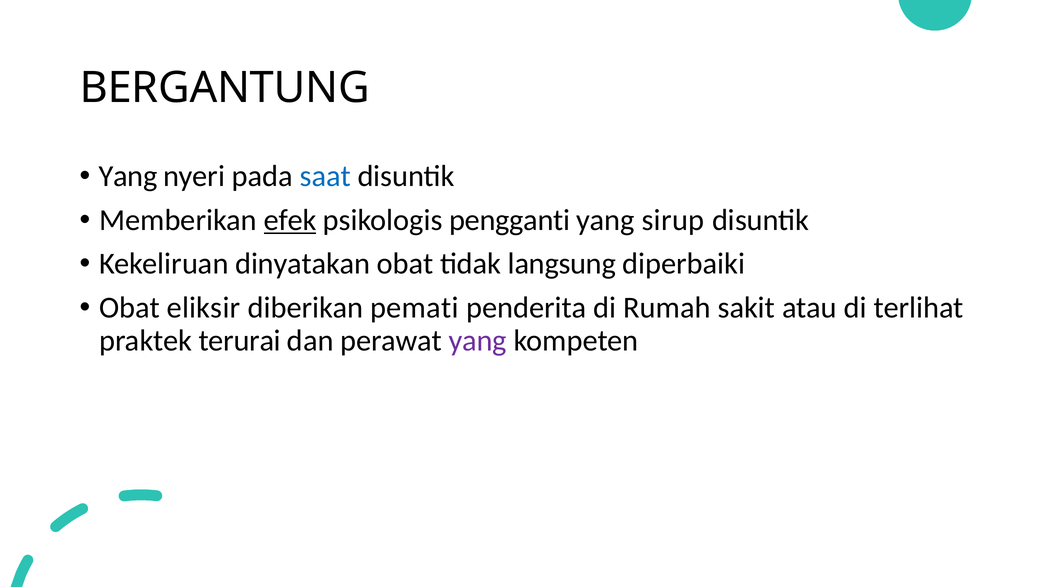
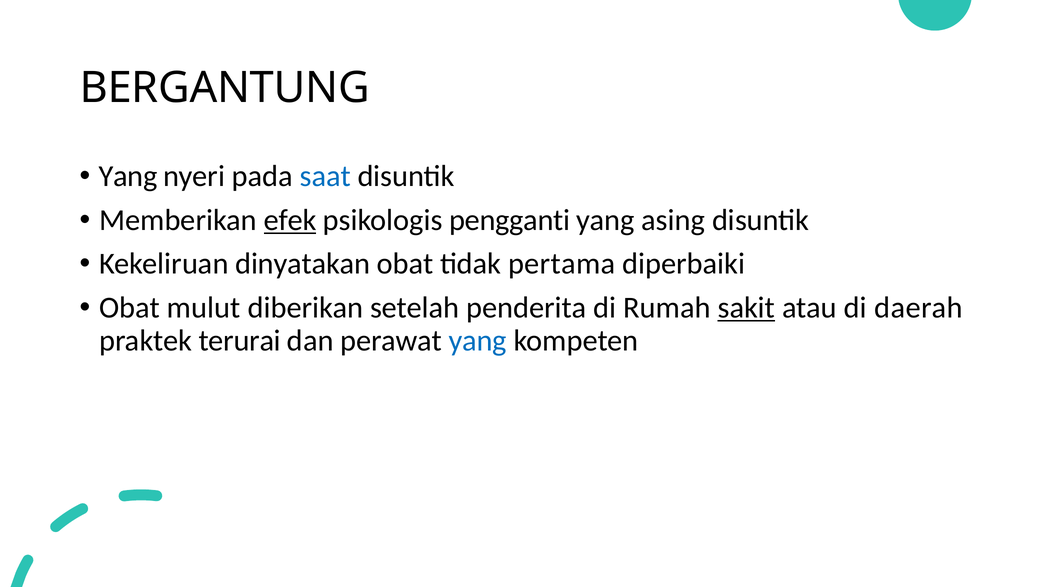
sirup: sirup -> asing
langsung: langsung -> pertama
eliksir: eliksir -> mulut
pemati: pemati -> setelah
sakit underline: none -> present
terlihat: terlihat -> daerah
yang at (478, 341) colour: purple -> blue
